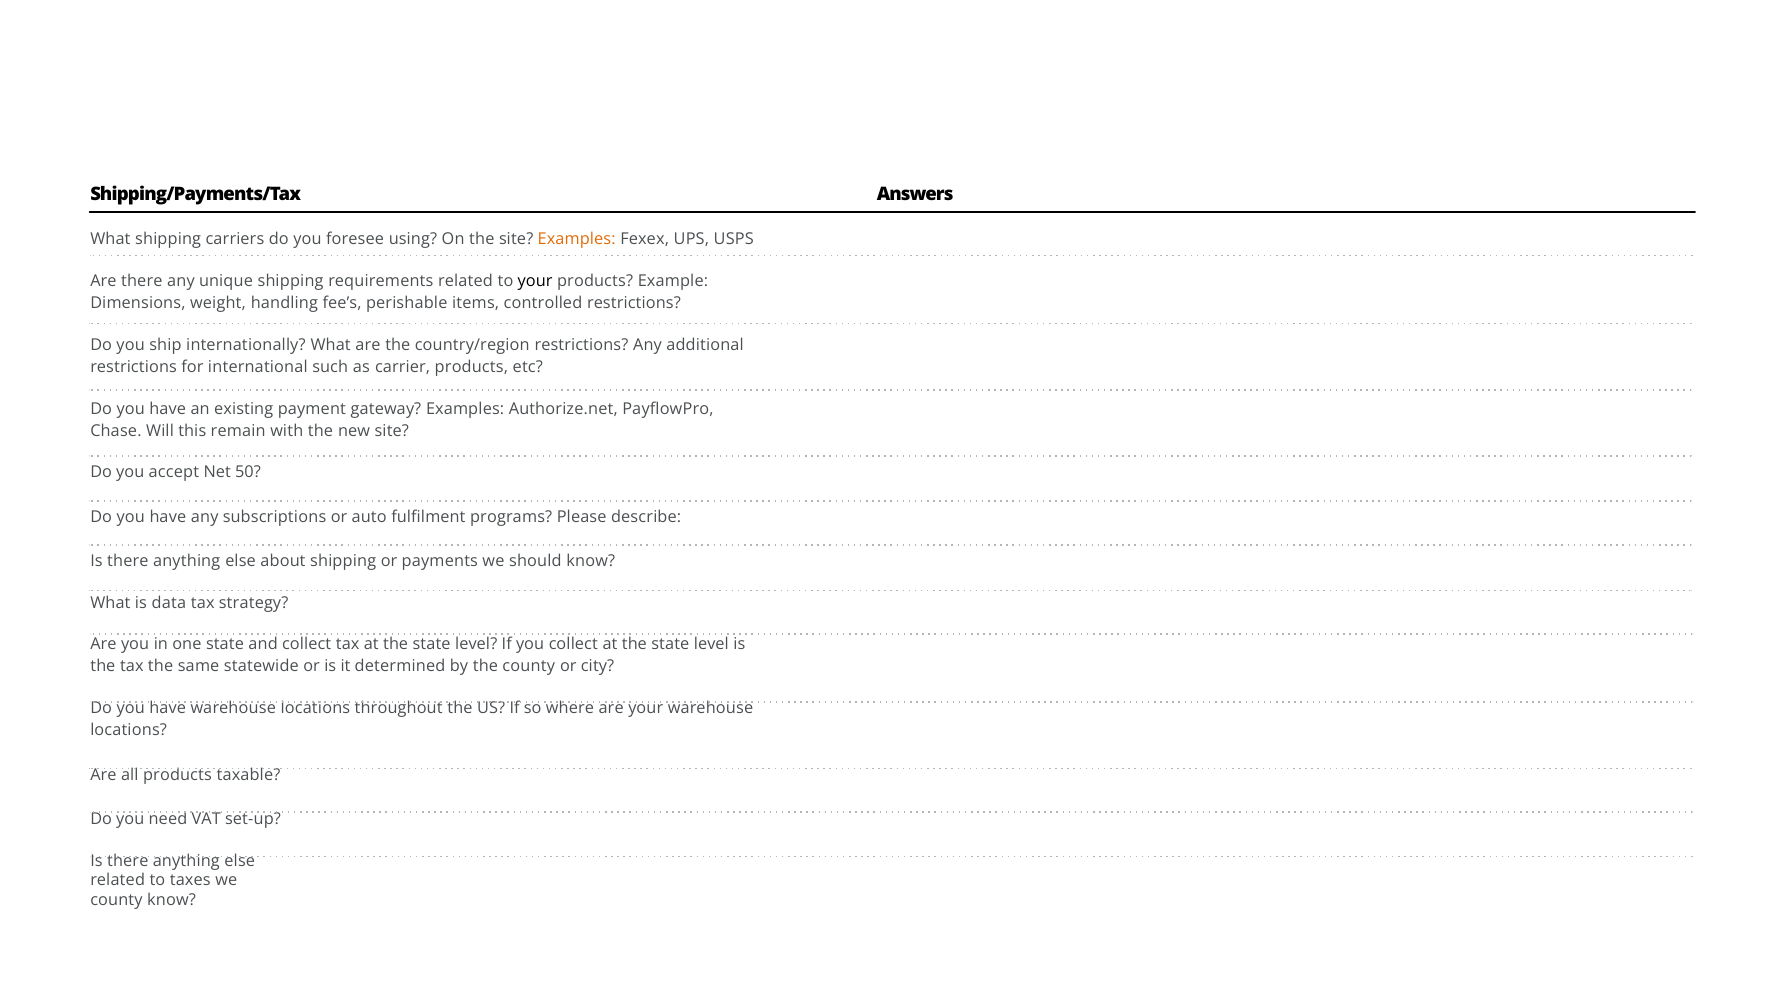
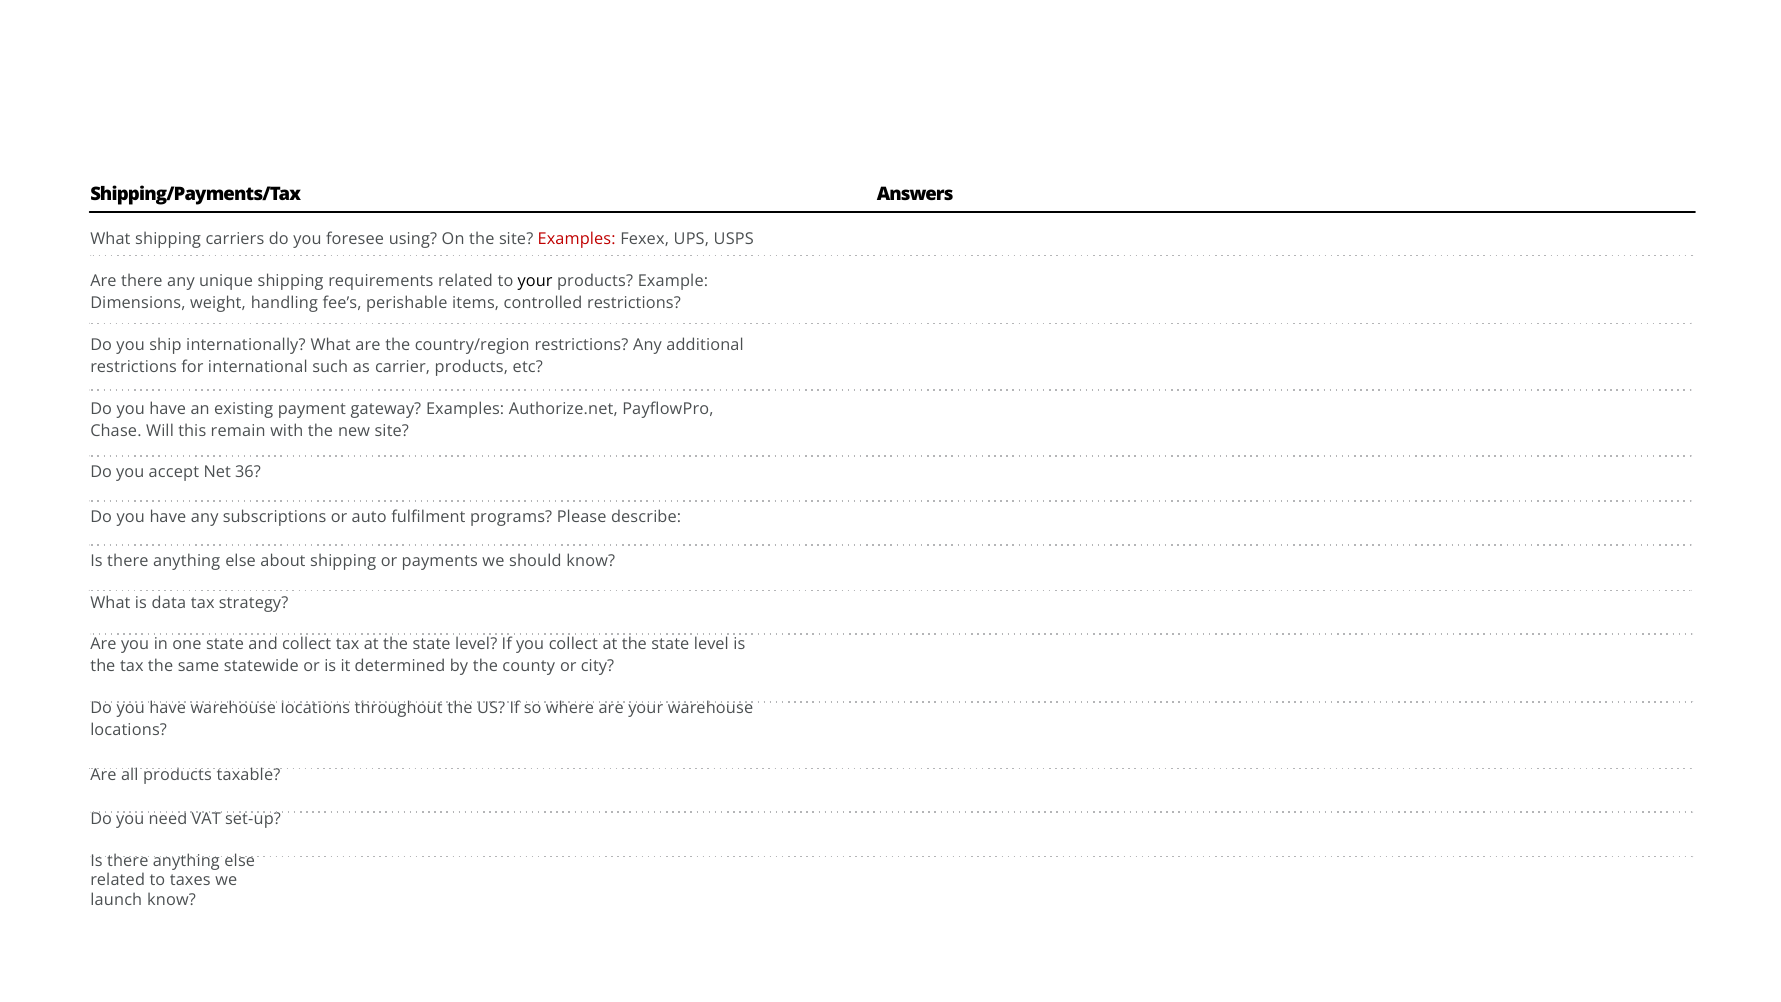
Examples at (577, 239) colour: orange -> red
50: 50 -> 36
county at (116, 900): county -> launch
